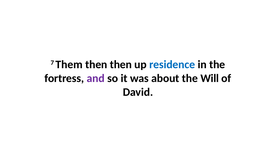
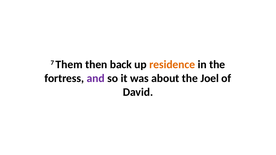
then then: then -> back
residence colour: blue -> orange
Will: Will -> Joel
